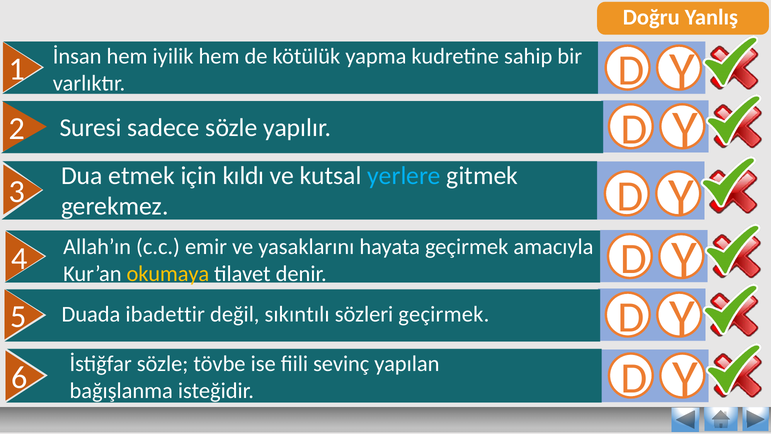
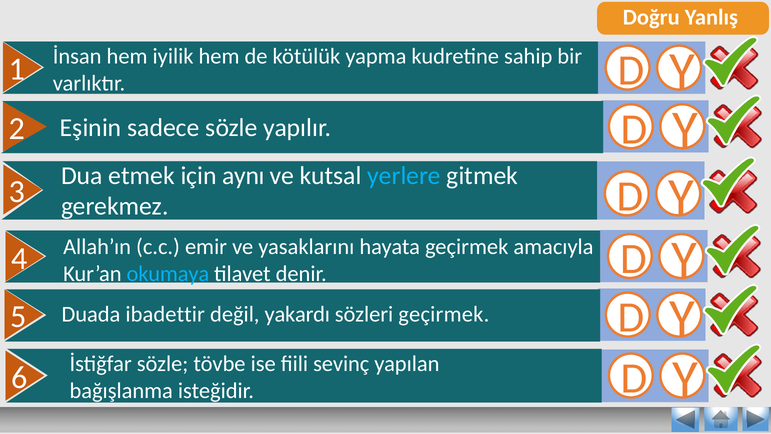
Suresi: Suresi -> Eşinin
kıldı: kıldı -> aynı
okumaya colour: yellow -> light blue
sıkıntılı: sıkıntılı -> yakardı
